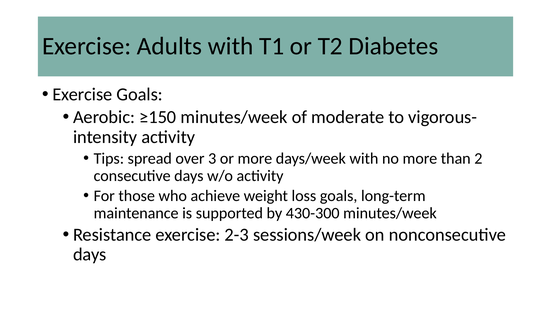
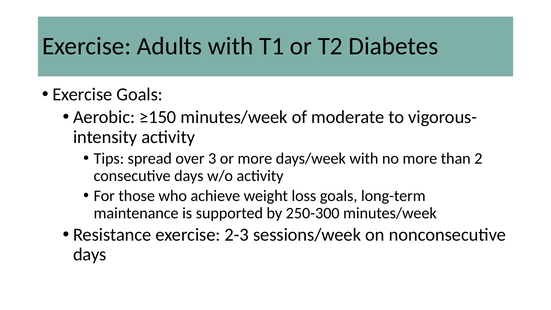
430-300: 430-300 -> 250-300
